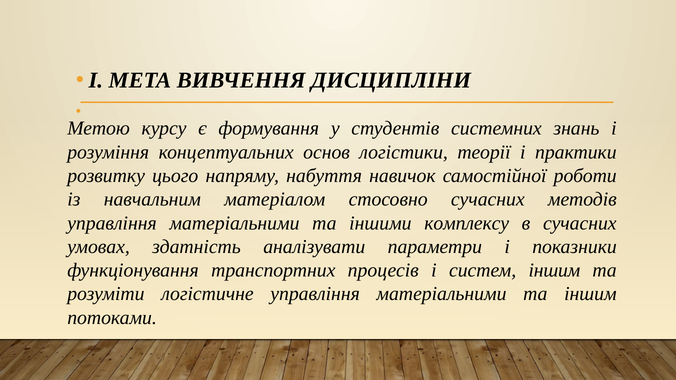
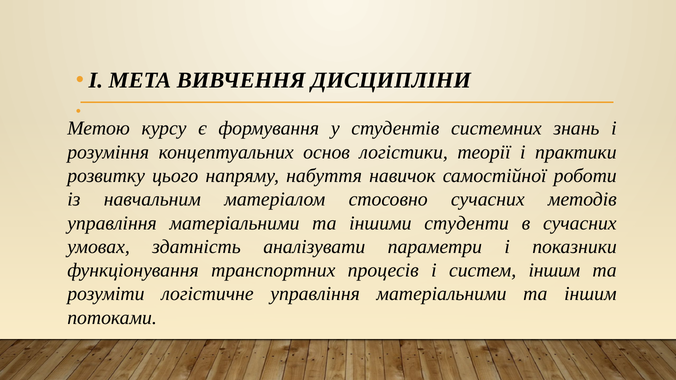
комплексу: комплексу -> студенти
